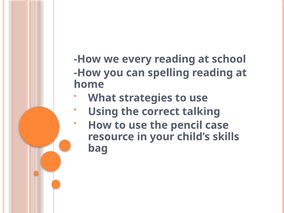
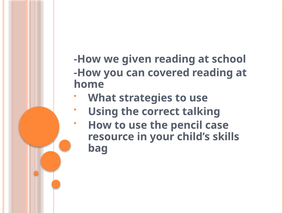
every: every -> given
spelling: spelling -> covered
